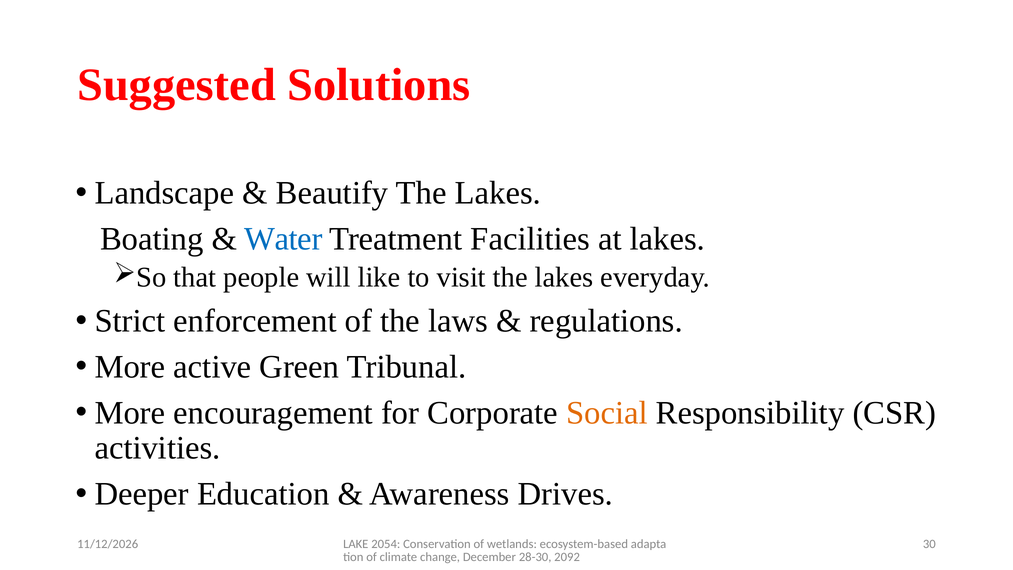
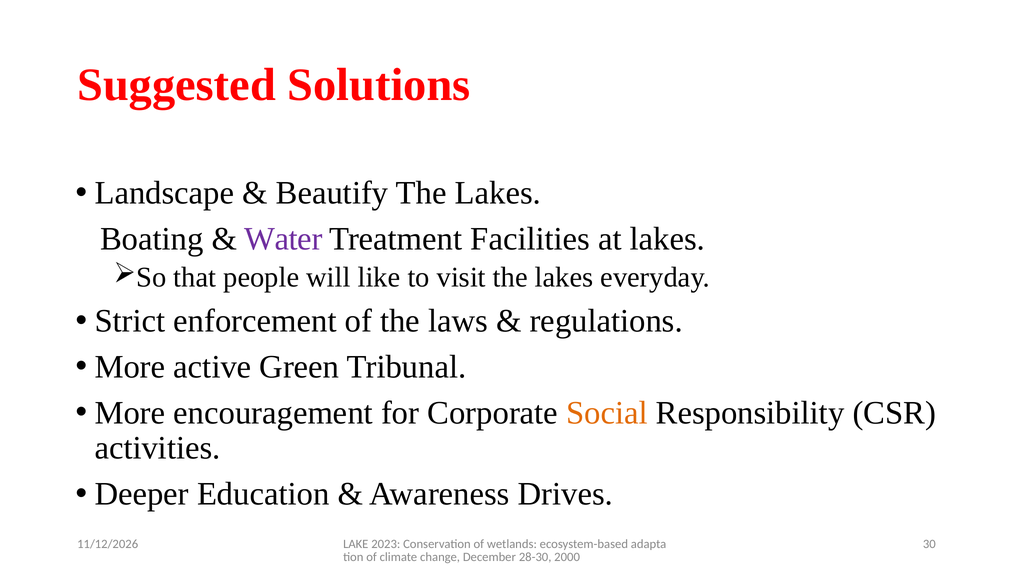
Water colour: blue -> purple
2054: 2054 -> 2023
2092: 2092 -> 2000
